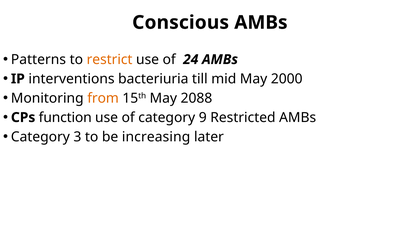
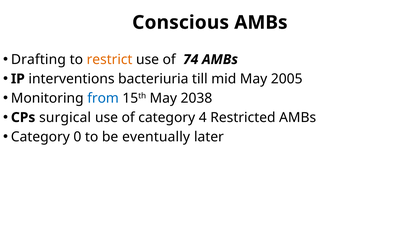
Patterns: Patterns -> Drafting
24: 24 -> 74
2000: 2000 -> 2005
from colour: orange -> blue
2088: 2088 -> 2038
function: function -> surgical
9: 9 -> 4
3: 3 -> 0
increasing: increasing -> eventually
